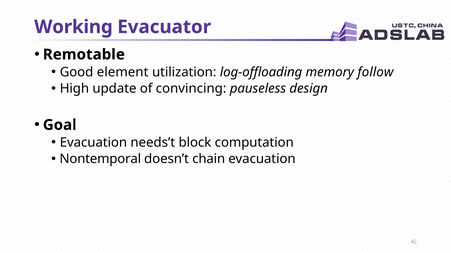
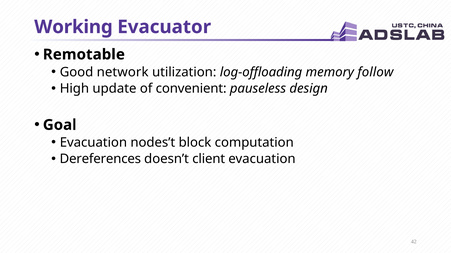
element: element -> network
convincing: convincing -> convenient
needs’t: needs’t -> nodes’t
Nontemporal: Nontemporal -> Dereferences
chain: chain -> client
